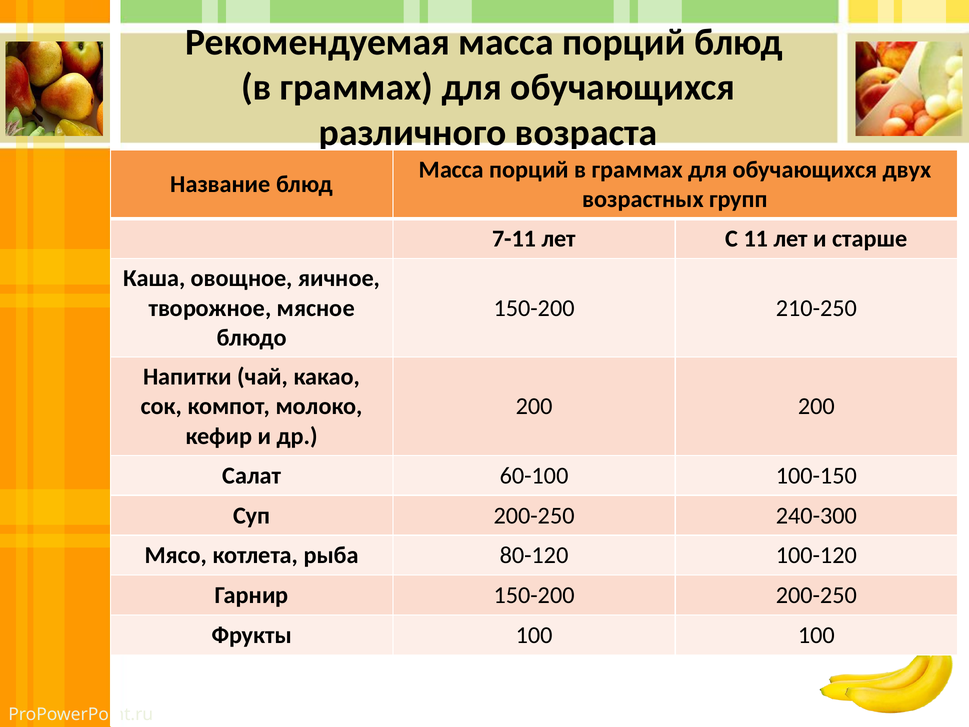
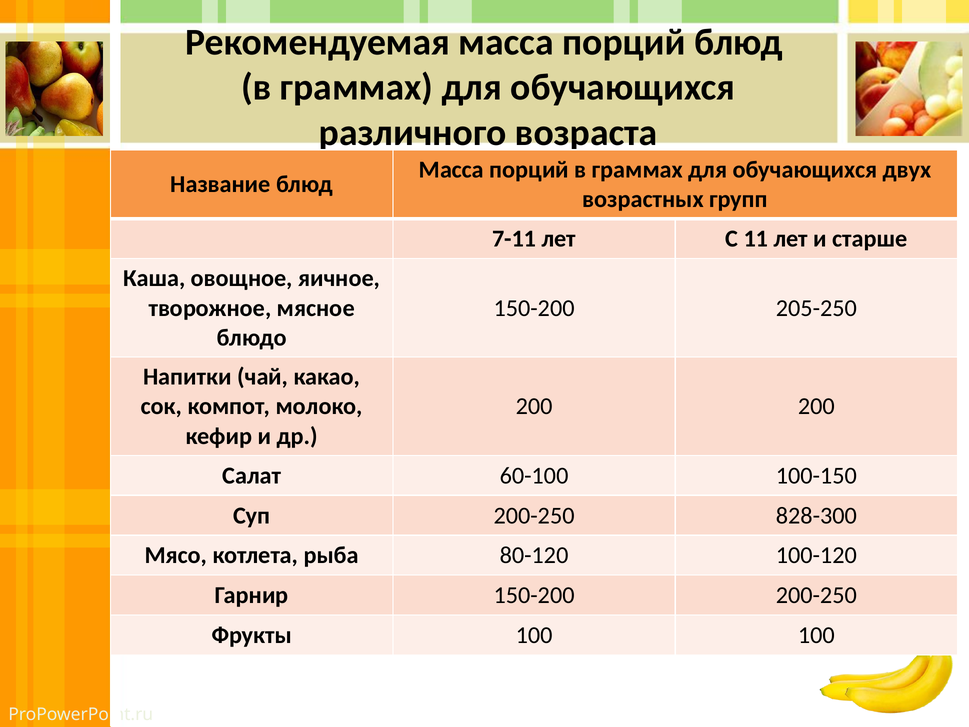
210-250: 210-250 -> 205-250
240-300: 240-300 -> 828-300
